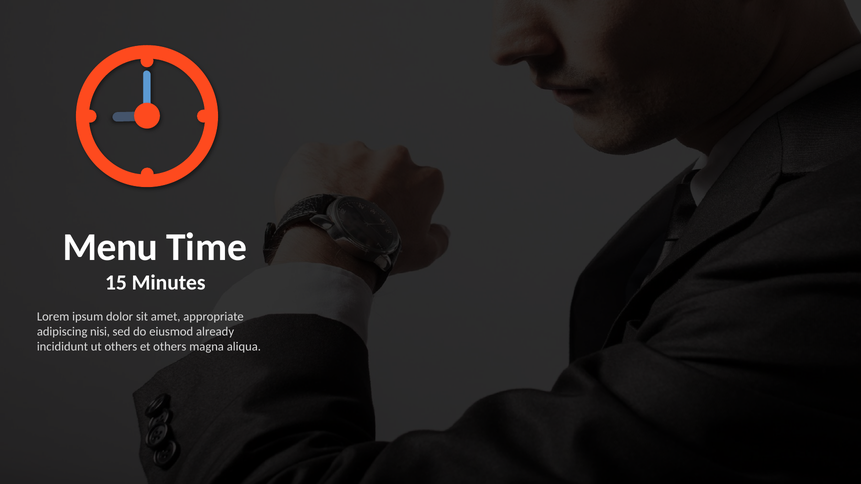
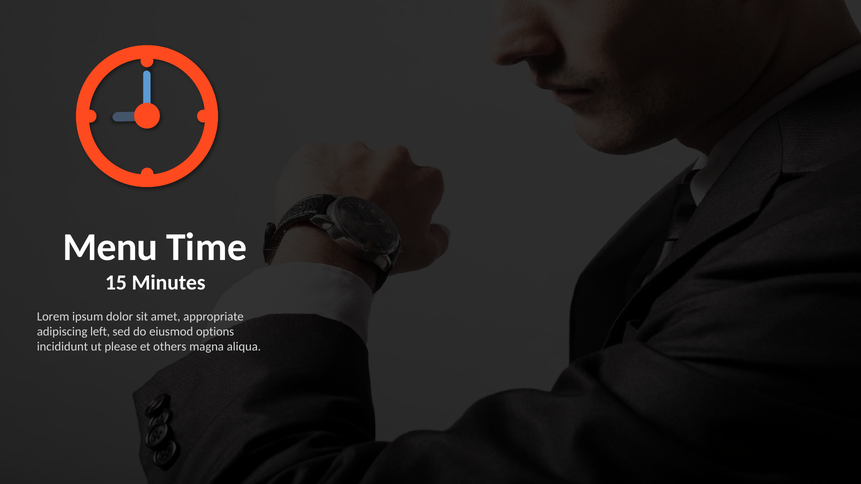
nisi: nisi -> left
already: already -> options
ut others: others -> please
